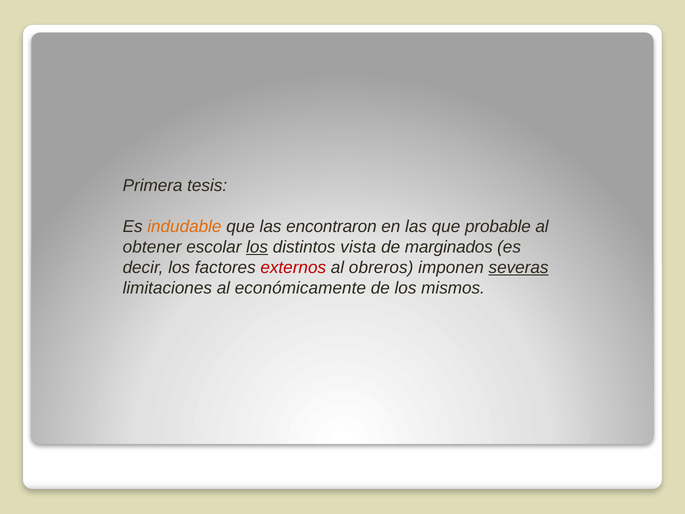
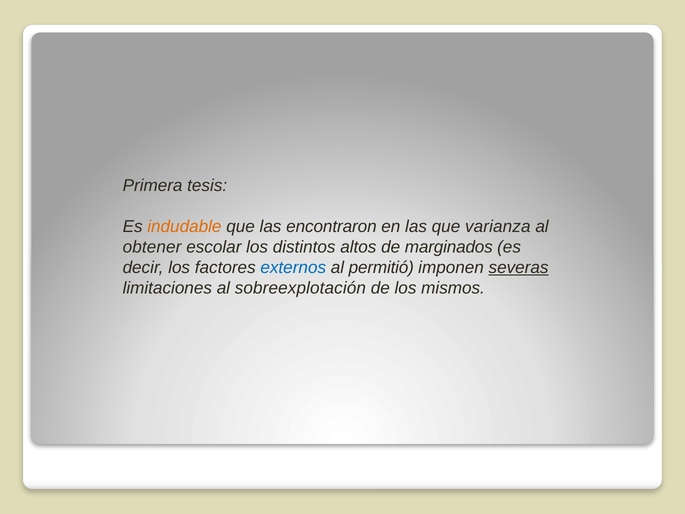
probable: probable -> varianza
los at (257, 247) underline: present -> none
vista: vista -> altos
externos colour: red -> blue
obreros: obreros -> permitió
económicamente: económicamente -> sobreexplotación
